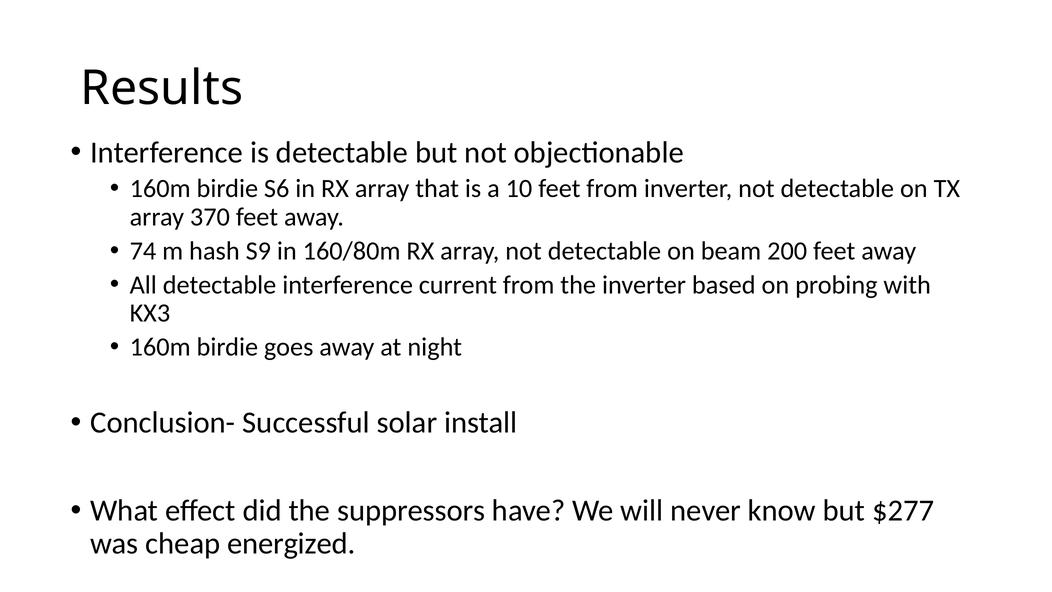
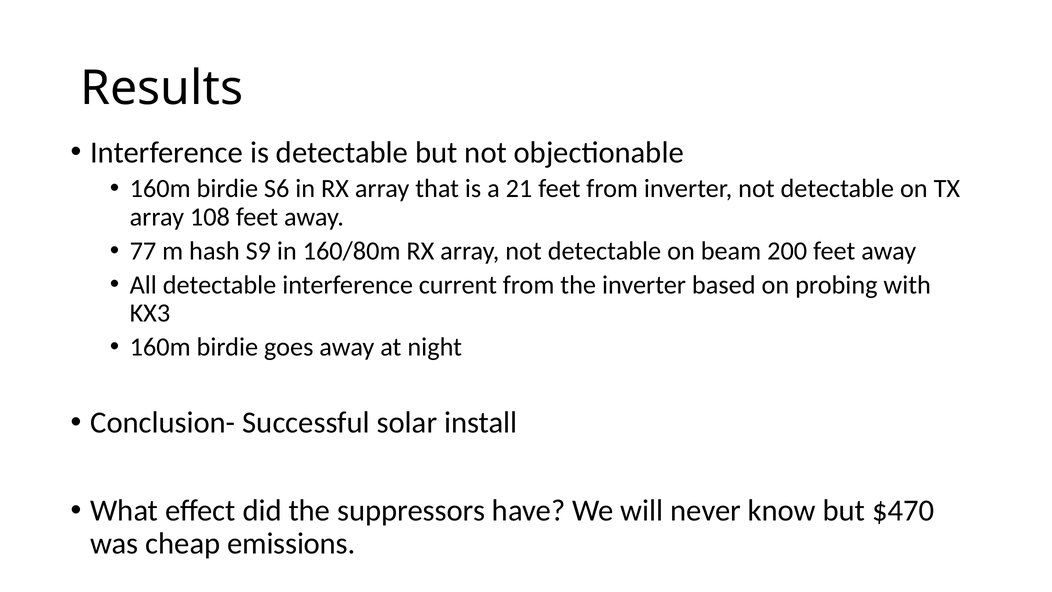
10: 10 -> 21
370: 370 -> 108
74: 74 -> 77
$277: $277 -> $470
energized: energized -> emissions
